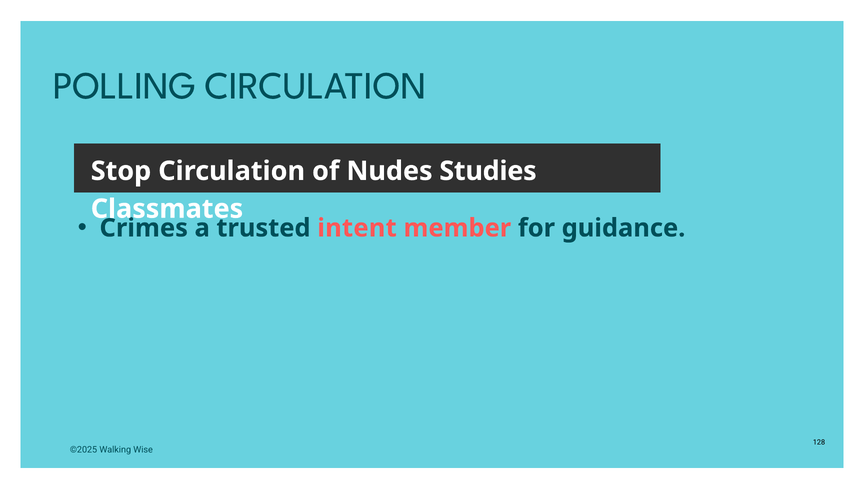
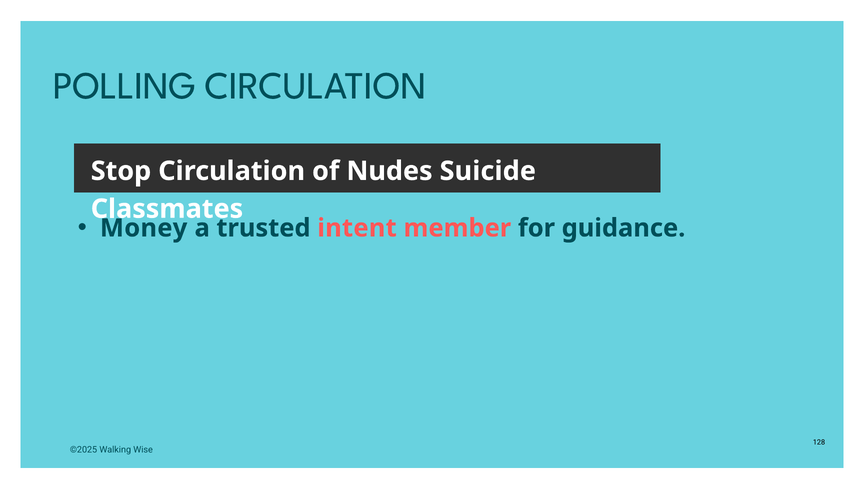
Studies: Studies -> Suicide
Crimes: Crimes -> Money
